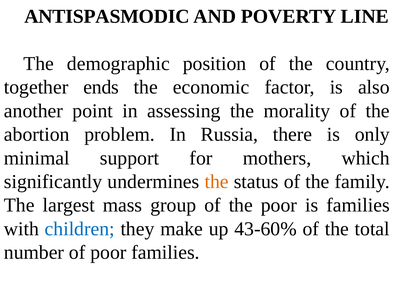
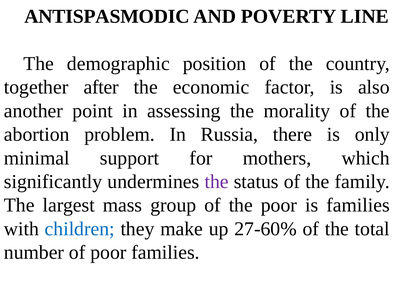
ends: ends -> after
the at (217, 182) colour: orange -> purple
43-60%: 43-60% -> 27-60%
